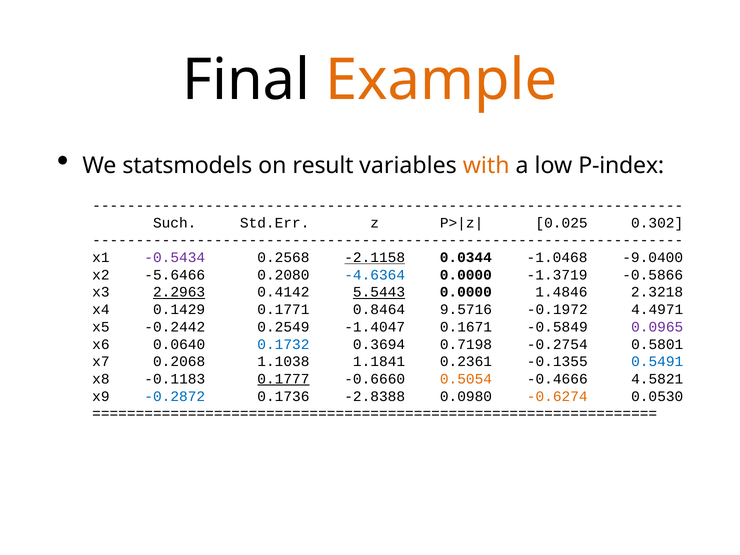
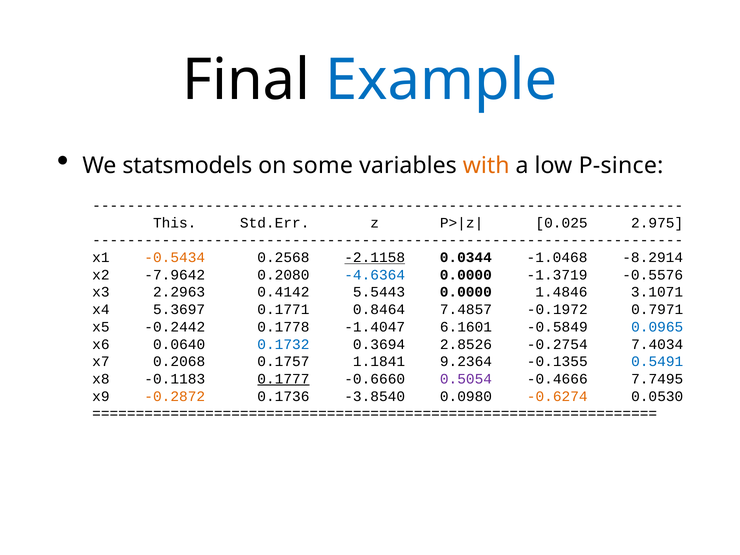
Example colour: orange -> blue
result: result -> some
P-index: P-index -> P-since
Such: Such -> This
0.302: 0.302 -> 2.975
-0.5434 colour: purple -> orange
-9.0400: -9.0400 -> -8.2914
-5.6466: -5.6466 -> -7.9642
-0.5866: -0.5866 -> -0.5576
2.2963 underline: present -> none
5.5443 underline: present -> none
2.3218: 2.3218 -> 3.1071
0.1429: 0.1429 -> 5.3697
9.5716: 9.5716 -> 7.4857
4.4971: 4.4971 -> 0.7971
0.2549: 0.2549 -> 0.1778
0.1671: 0.1671 -> 6.1601
0.0965 colour: purple -> blue
0.7198: 0.7198 -> 2.8526
0.5801: 0.5801 -> 7.4034
1.1038: 1.1038 -> 0.1757
0.2361: 0.2361 -> 9.2364
0.5054 colour: orange -> purple
4.5821: 4.5821 -> 7.7495
-0.2872 colour: blue -> orange
-2.8388: -2.8388 -> -3.8540
